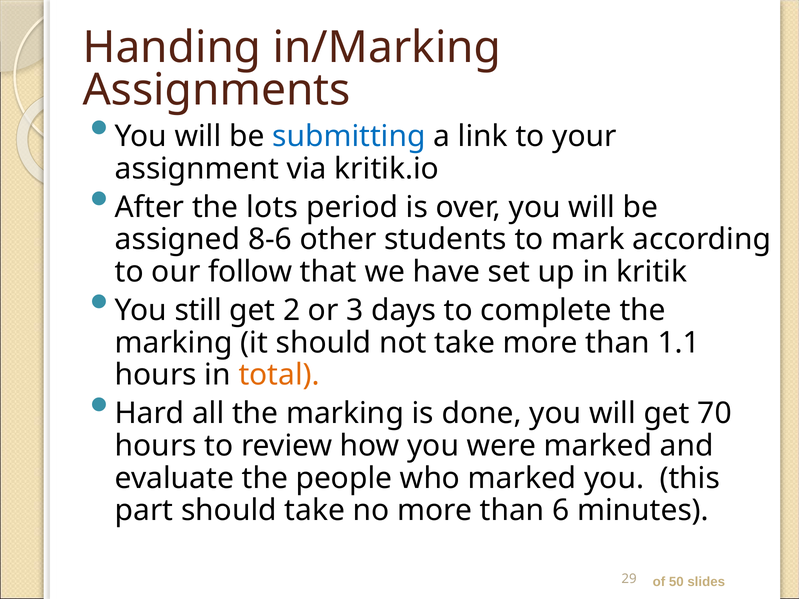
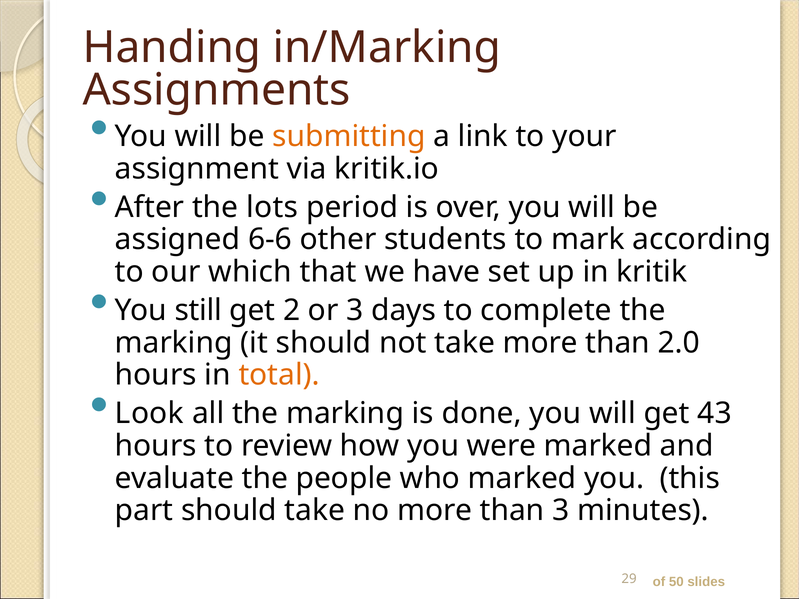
submitting colour: blue -> orange
8-6: 8-6 -> 6-6
follow: follow -> which
1.1: 1.1 -> 2.0
Hard: Hard -> Look
70: 70 -> 43
than 6: 6 -> 3
